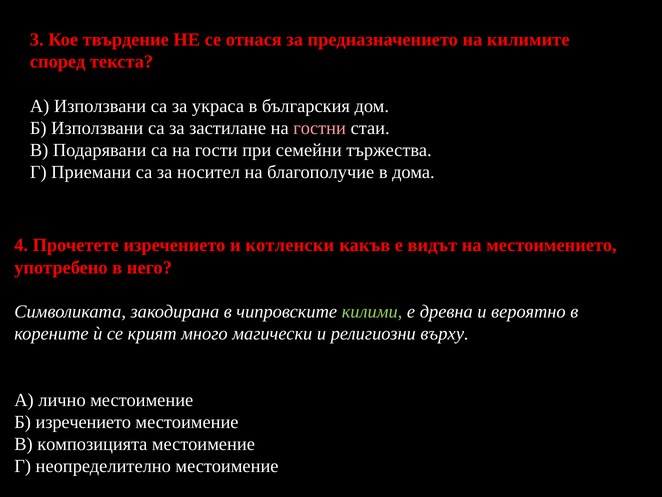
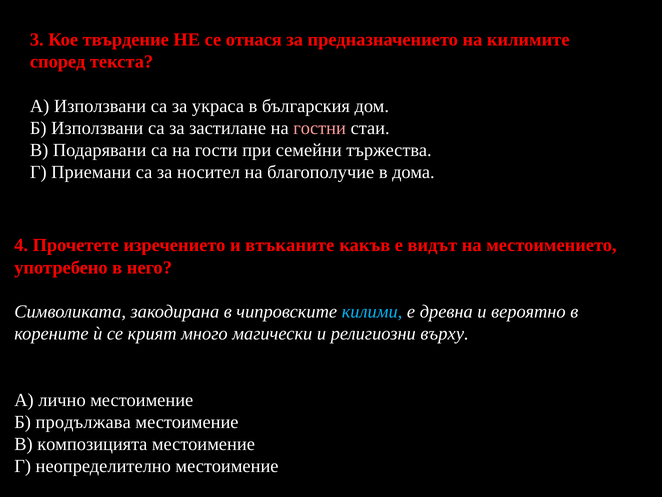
котленски: котленски -> втъканите
килими colour: light green -> light blue
Б изречението: изречението -> продължава
